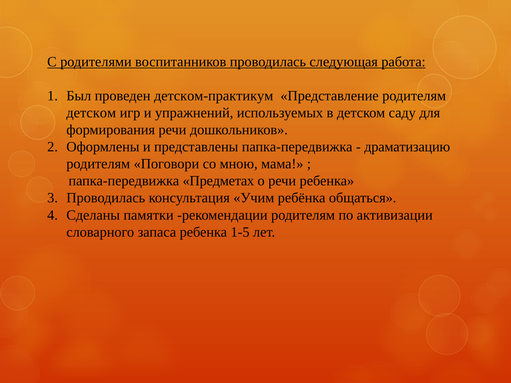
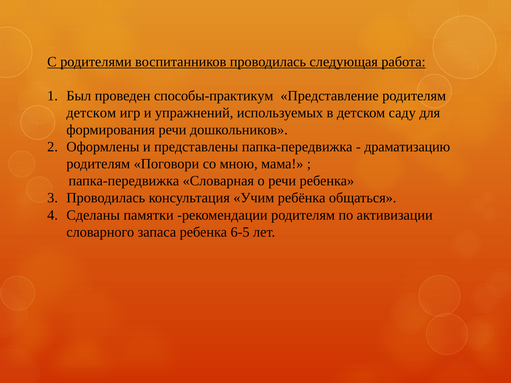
детском-практикум: детском-практикум -> способы-практикум
Предметах: Предметах -> Словарная
1-5: 1-5 -> 6-5
